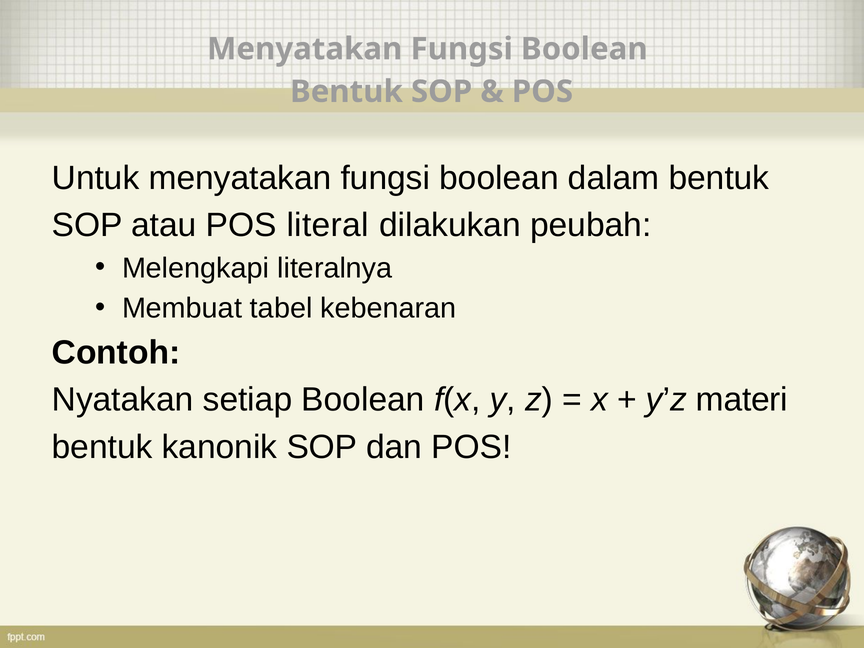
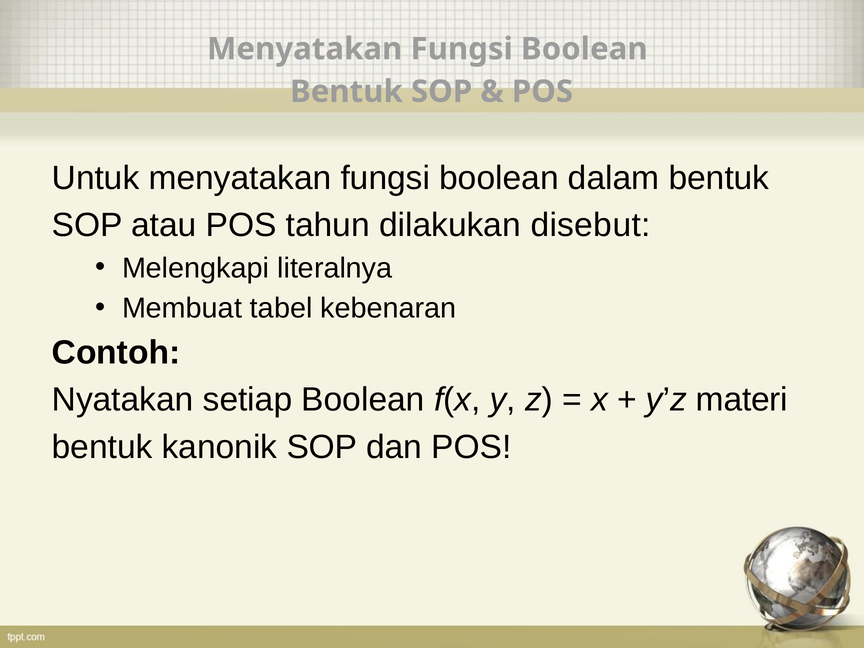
literal: literal -> tahun
peubah: peubah -> disebut
